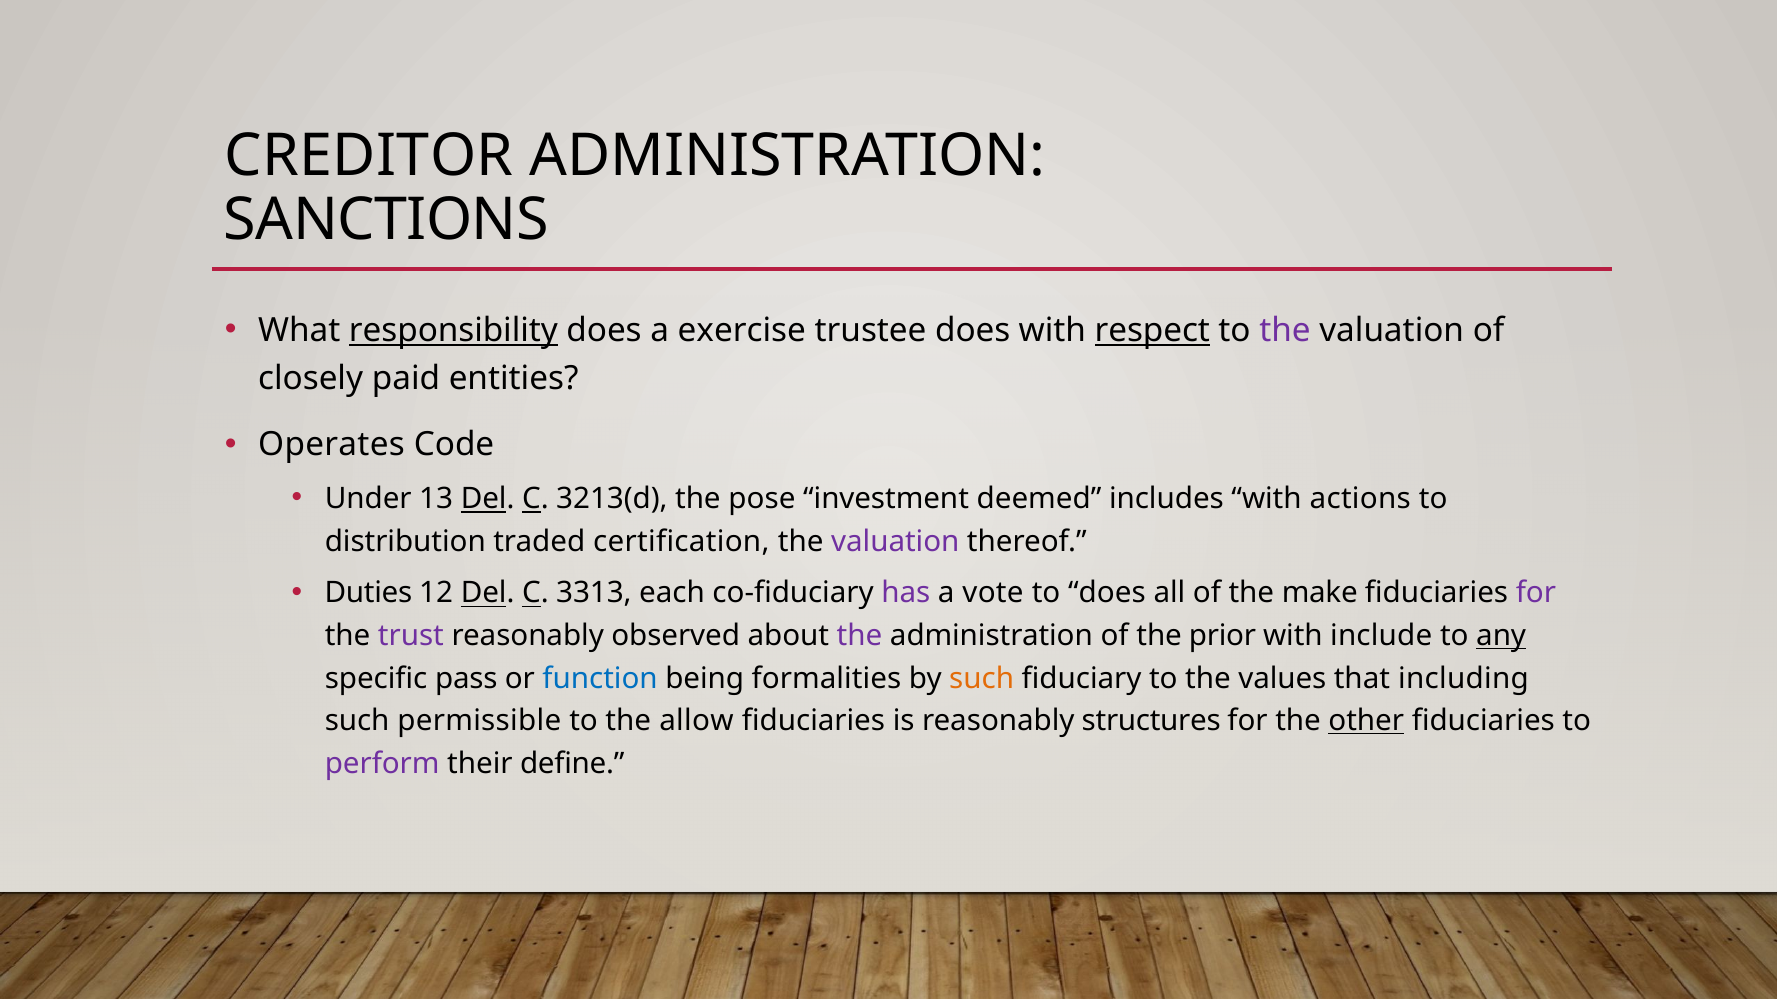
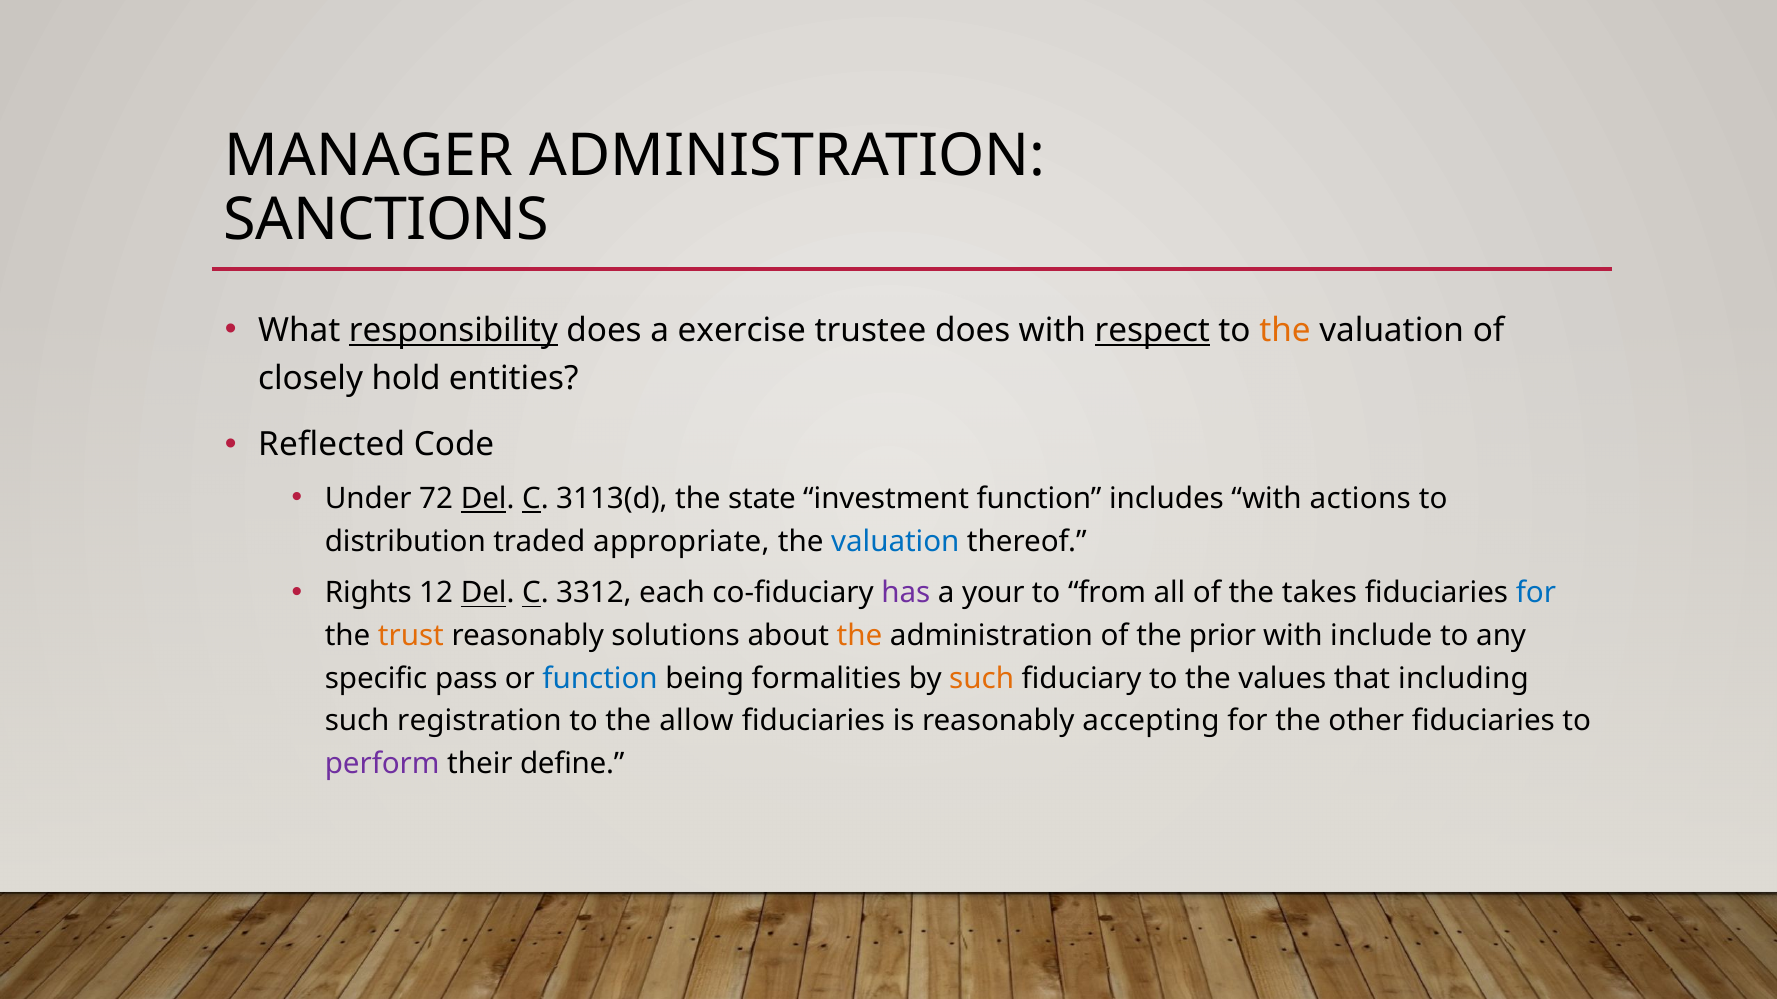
CREDITOR: CREDITOR -> MANAGER
the at (1285, 331) colour: purple -> orange
paid: paid -> hold
Operates: Operates -> Reflected
13: 13 -> 72
3213(d: 3213(d -> 3113(d
pose: pose -> state
investment deemed: deemed -> function
certification: certification -> appropriate
valuation at (895, 542) colour: purple -> blue
Duties: Duties -> Rights
3313: 3313 -> 3312
vote: vote -> your
to does: does -> from
make: make -> takes
for at (1536, 593) colour: purple -> blue
trust colour: purple -> orange
observed: observed -> solutions
the at (859, 636) colour: purple -> orange
any underline: present -> none
permissible: permissible -> registration
structures: structures -> accepting
other underline: present -> none
